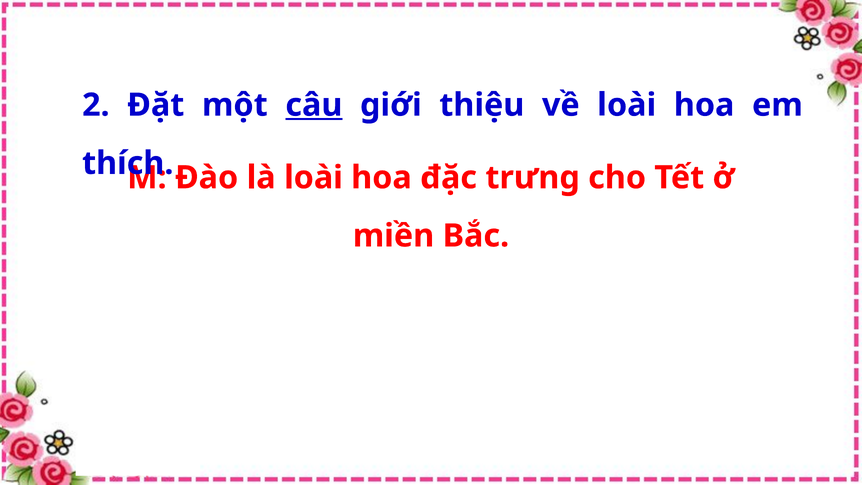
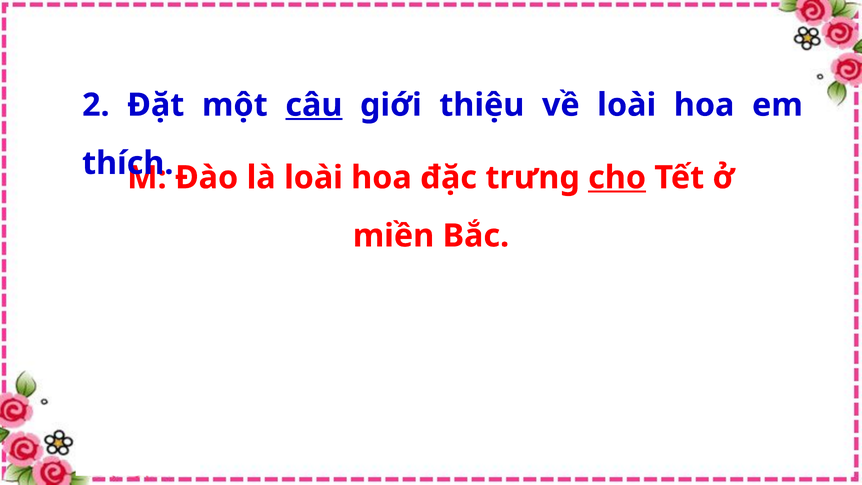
cho underline: none -> present
